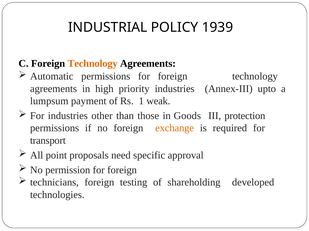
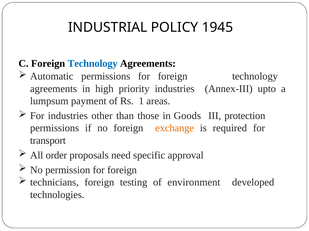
1939: 1939 -> 1945
Technology at (93, 64) colour: orange -> blue
weak: weak -> areas
point: point -> order
shareholding: shareholding -> environment
